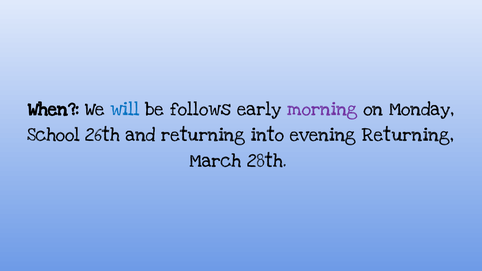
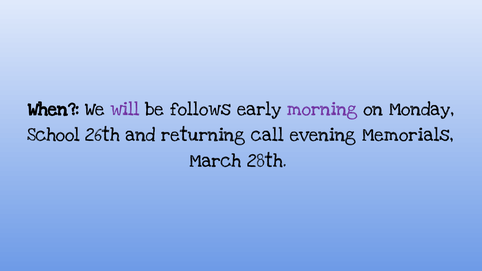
will colour: blue -> purple
into: into -> call
evening Returning: Returning -> Memorials
